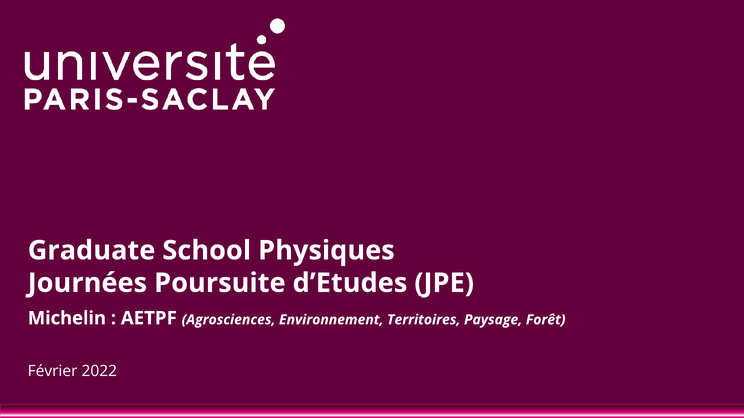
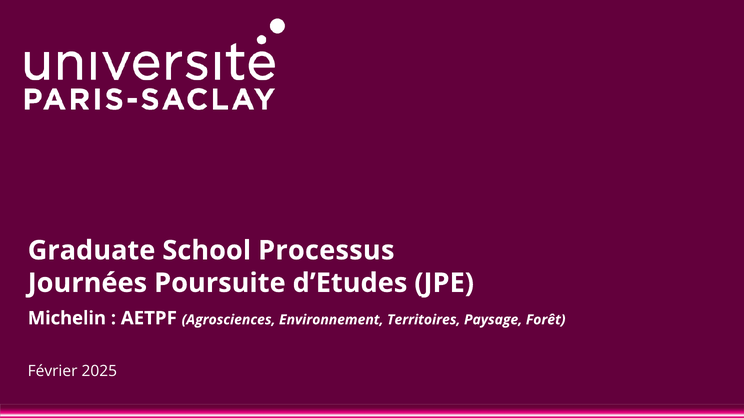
Physiques: Physiques -> Processus
2022: 2022 -> 2025
